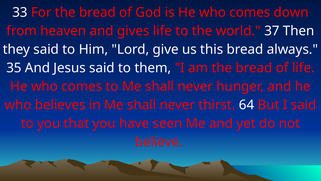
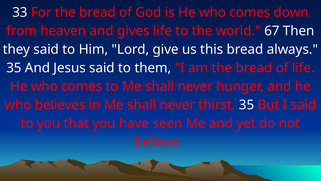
37: 37 -> 67
thirst 64: 64 -> 35
